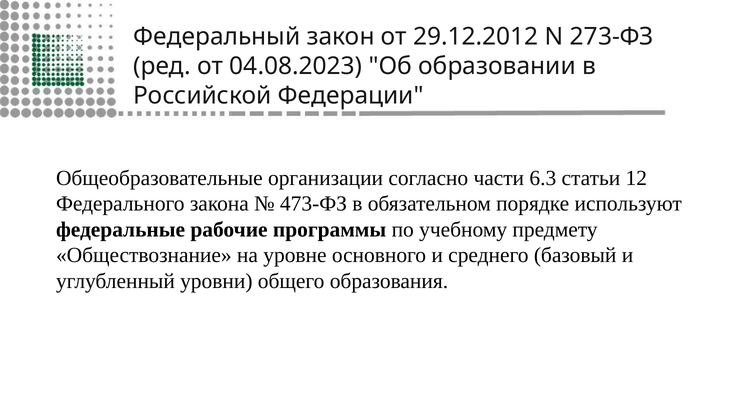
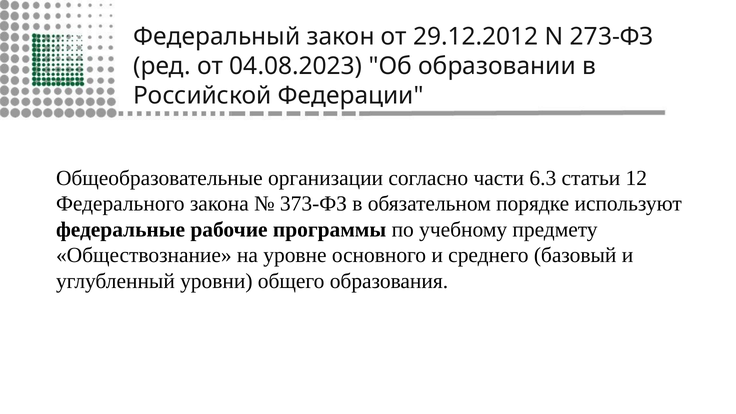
473-ФЗ: 473-ФЗ -> 373-ФЗ
